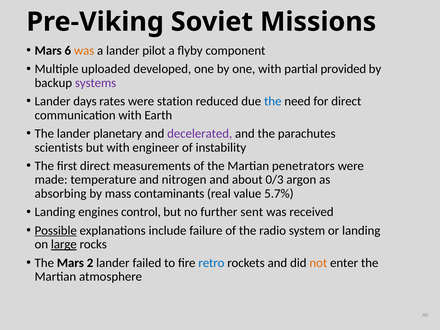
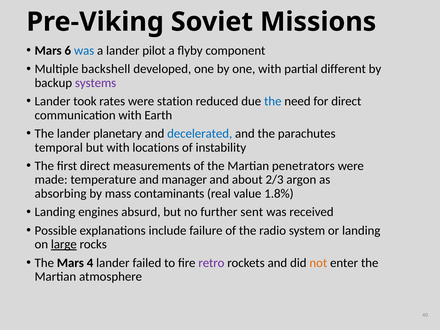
was at (84, 51) colour: orange -> blue
uploaded: uploaded -> backshell
provided: provided -> different
days: days -> took
decelerated colour: purple -> blue
scientists: scientists -> temporal
engineer: engineer -> locations
nitrogen: nitrogen -> manager
0/3: 0/3 -> 2/3
5.7%: 5.7% -> 1.8%
control: control -> absurd
Possible underline: present -> none
2: 2 -> 4
retro colour: blue -> purple
